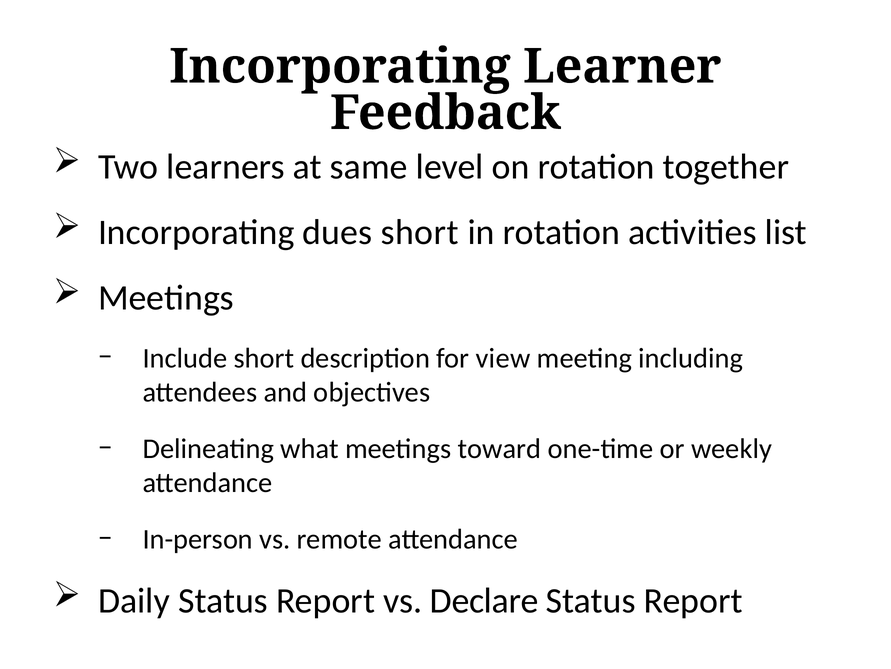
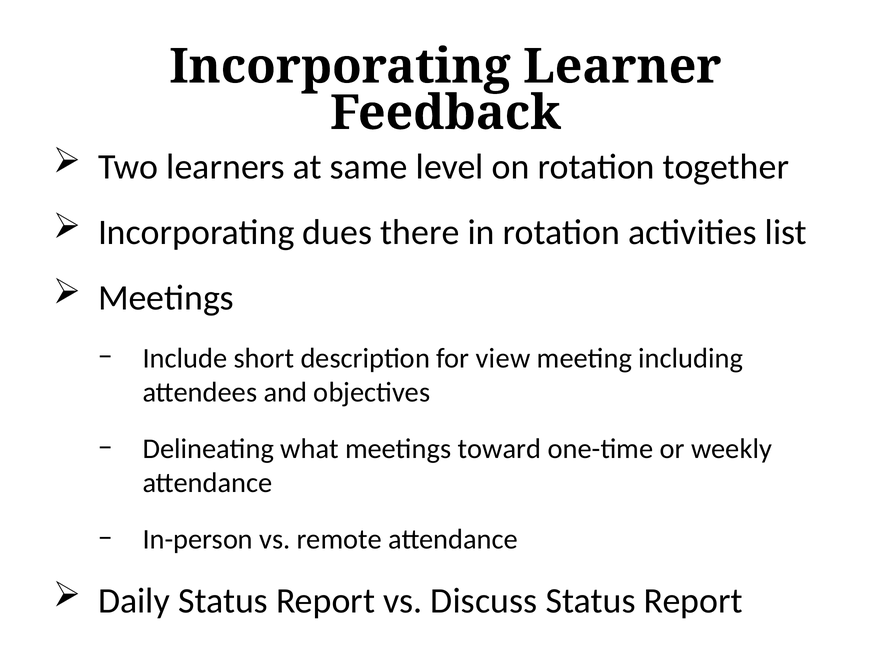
dues short: short -> there
Declare: Declare -> Discuss
